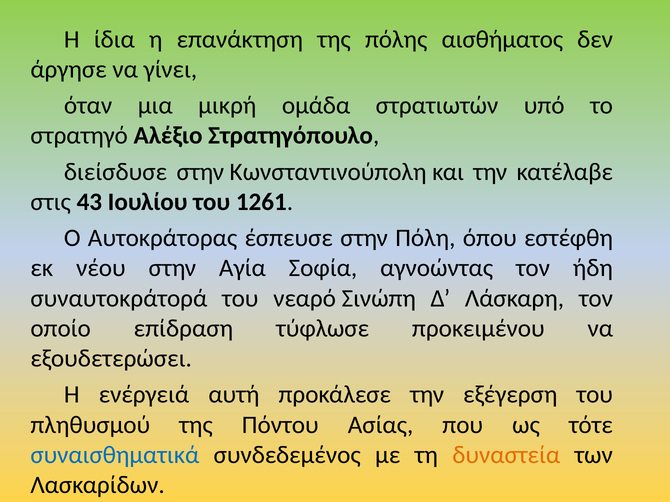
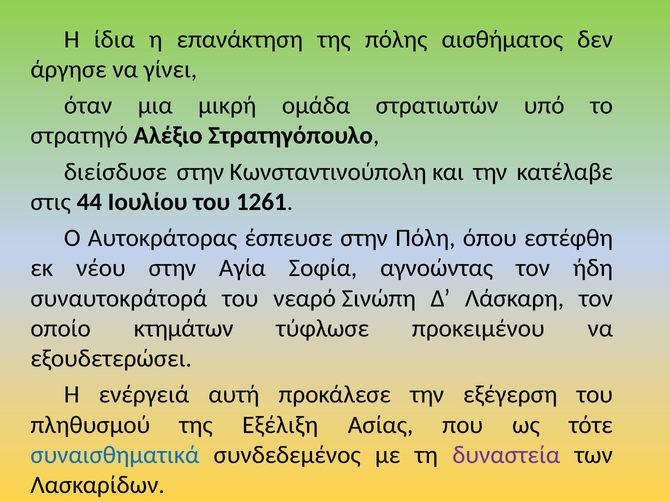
43: 43 -> 44
επίδραση: επίδραση -> κτημάτων
Πόντου: Πόντου -> Εξέλιξη
δυναστεία colour: orange -> purple
